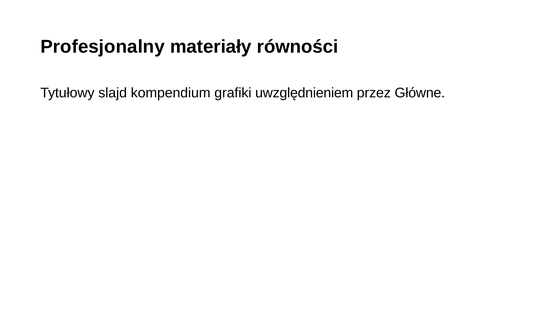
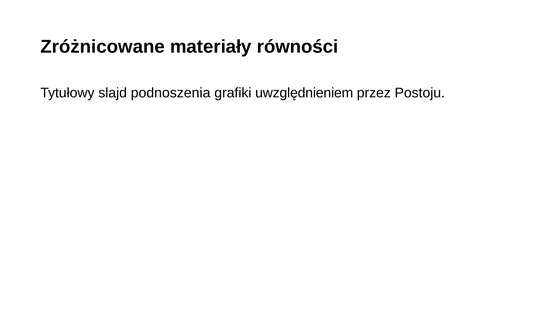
Profesjonalny: Profesjonalny -> Zróżnicowane
kompendium: kompendium -> podnoszenia
Główne: Główne -> Postoju
